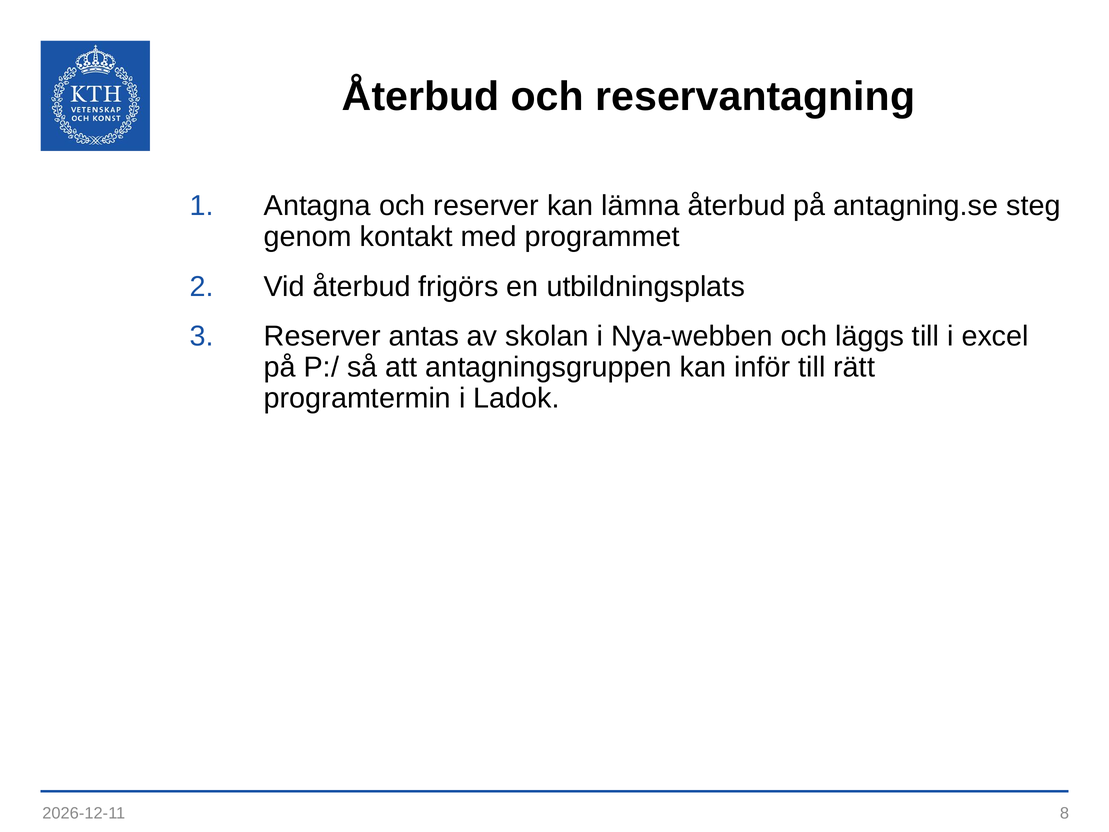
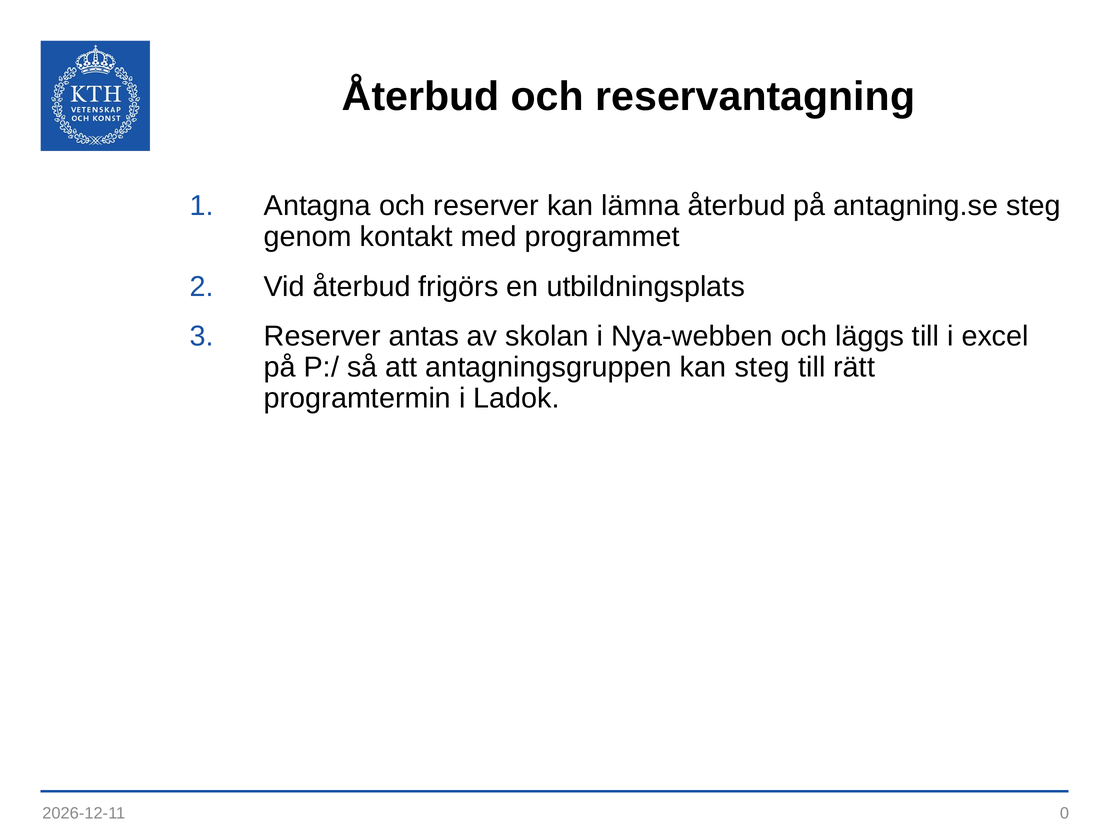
kan inför: inför -> steg
8: 8 -> 0
